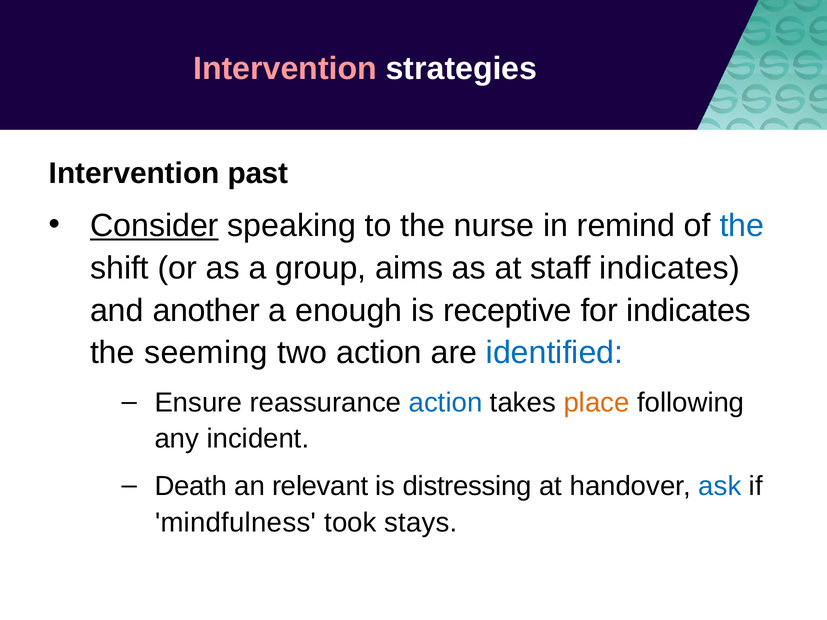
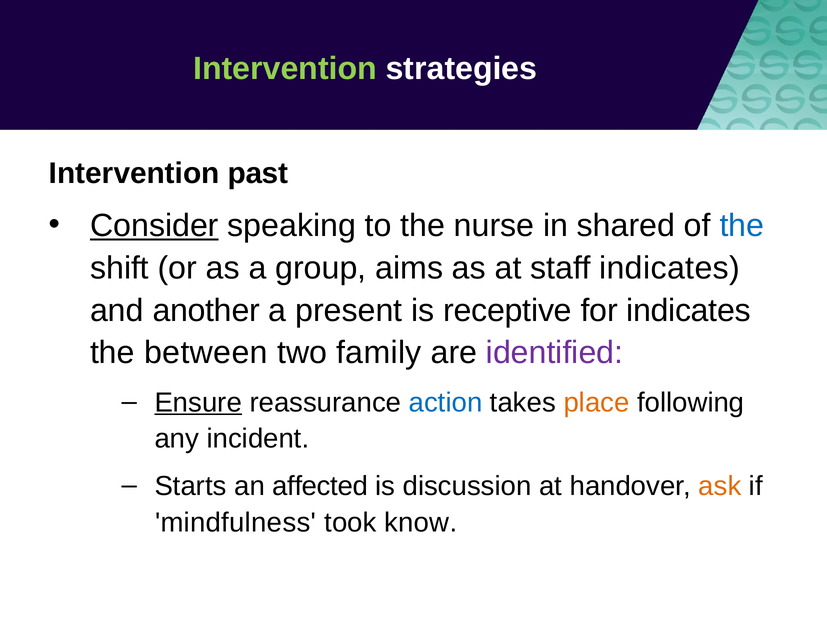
Intervention at (285, 69) colour: pink -> light green
remind: remind -> shared
enough: enough -> present
seeming: seeming -> between
two action: action -> family
identified colour: blue -> purple
Ensure underline: none -> present
Death: Death -> Starts
relevant: relevant -> affected
distressing: distressing -> discussion
ask colour: blue -> orange
stays: stays -> know
